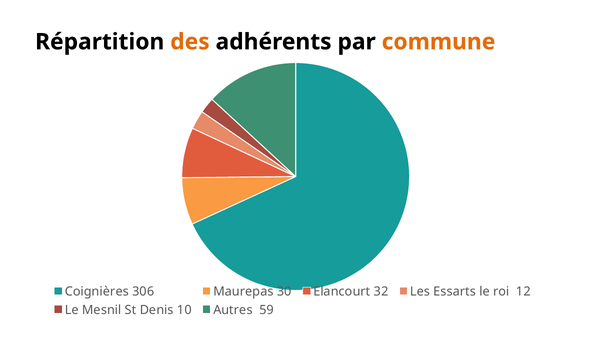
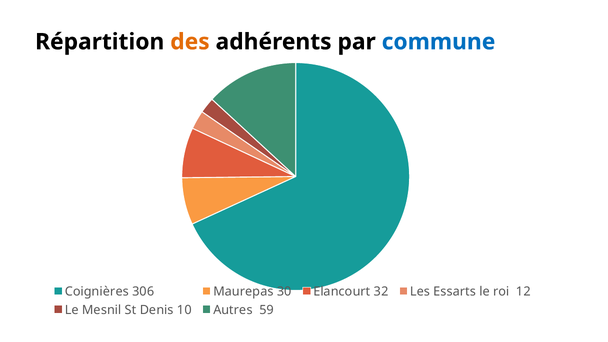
commune colour: orange -> blue
